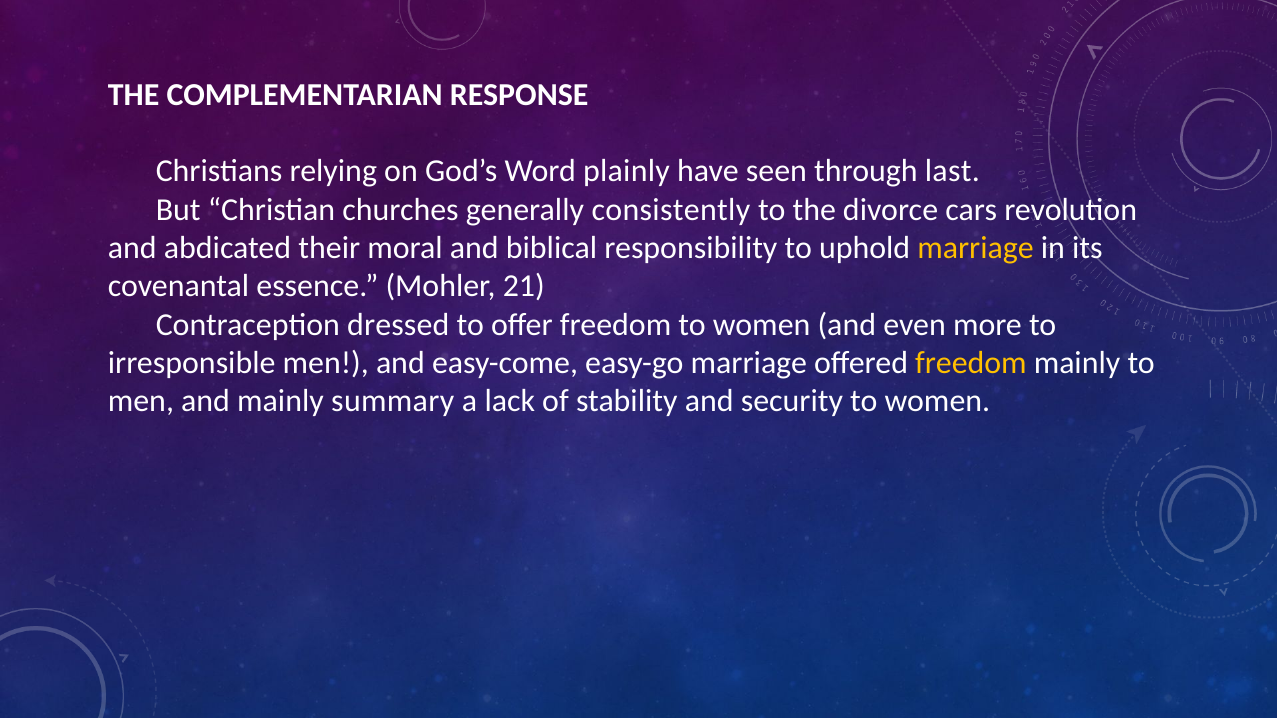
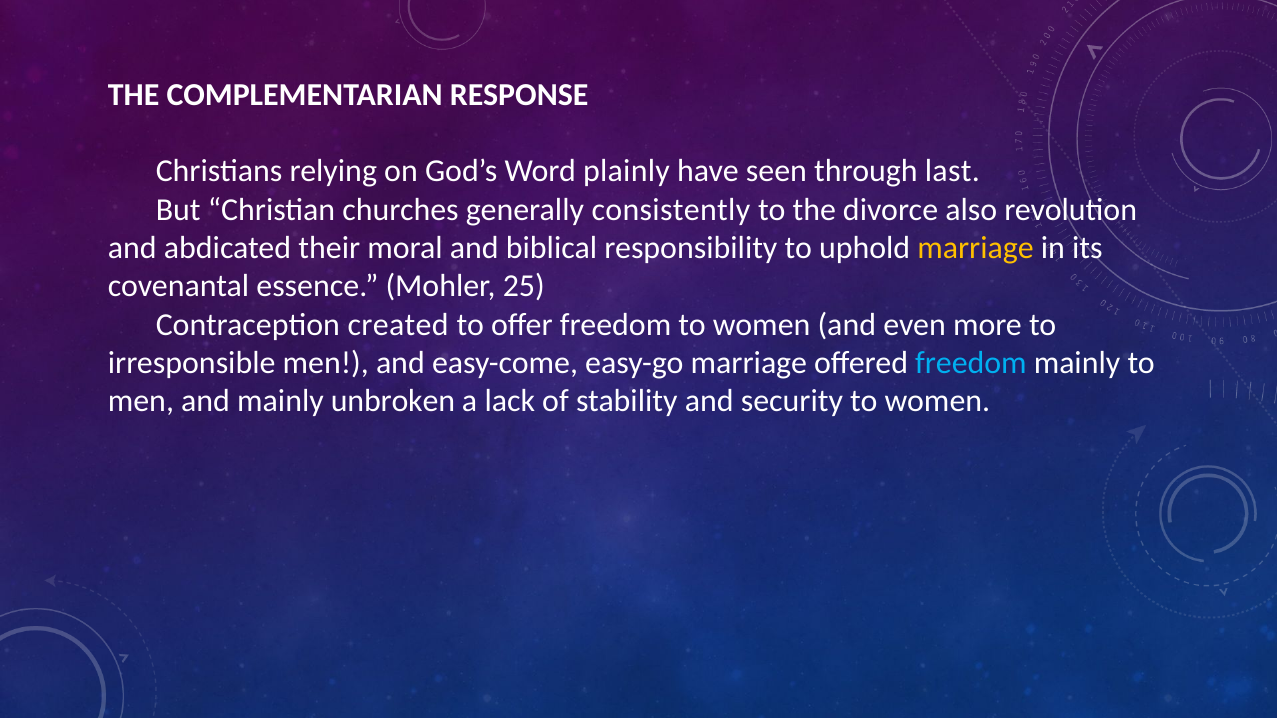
cars: cars -> also
21: 21 -> 25
dressed: dressed -> created
freedom at (971, 363) colour: yellow -> light blue
summary: summary -> unbroken
